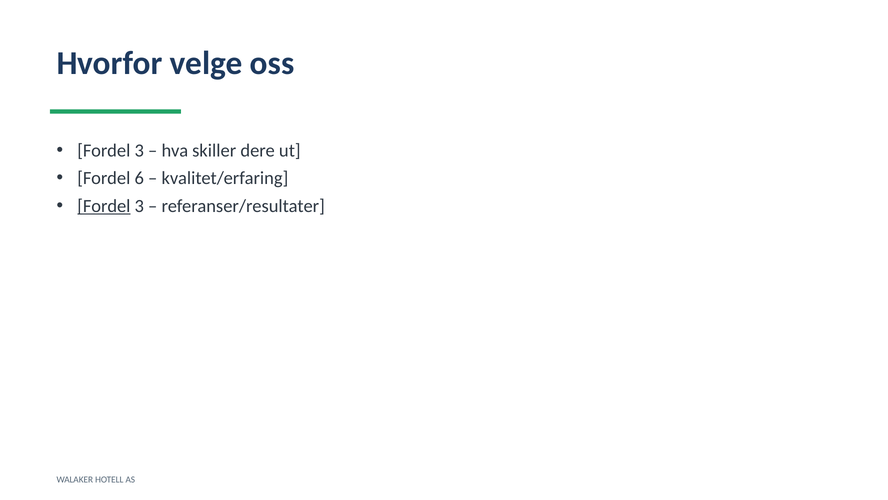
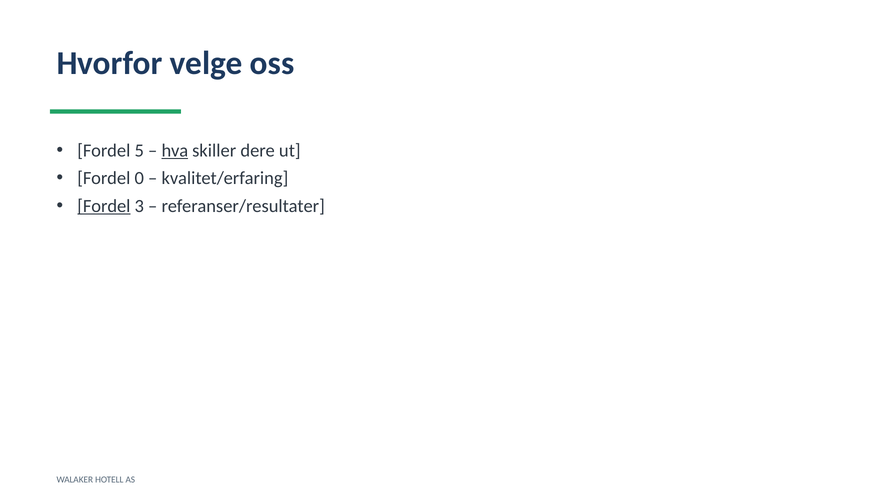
3 at (139, 150): 3 -> 5
hva underline: none -> present
6: 6 -> 0
